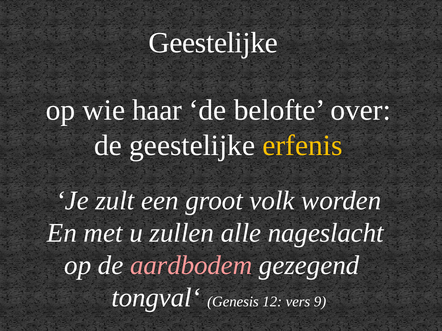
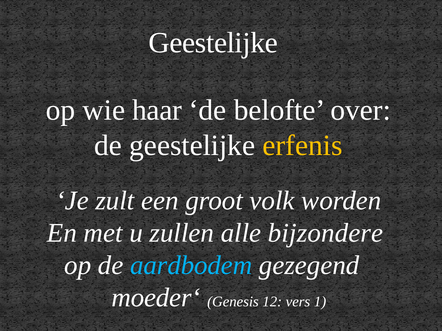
nageslacht: nageslacht -> bijzondere
aardbodem colour: pink -> light blue
tongval‘: tongval‘ -> moeder‘
9: 9 -> 1
